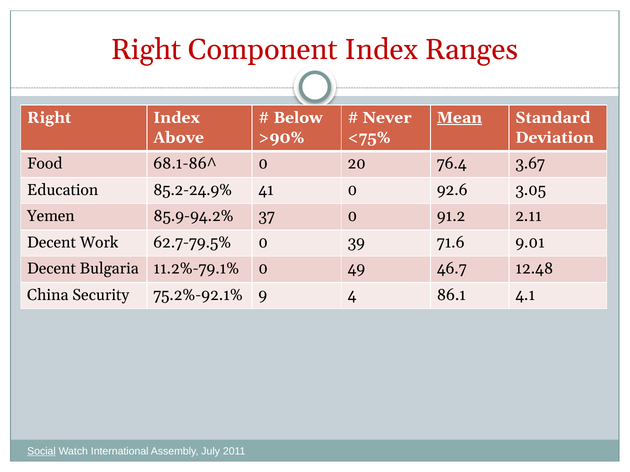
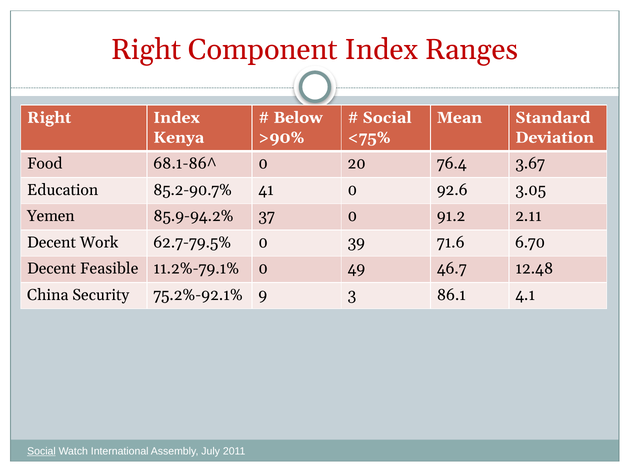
Never at (387, 118): Never -> Social
Mean underline: present -> none
Above: Above -> Kenya
85.2-24.9%: 85.2-24.9% -> 85.2-90.7%
9.01: 9.01 -> 6.70
Bulgaria: Bulgaria -> Feasible
4: 4 -> 3
